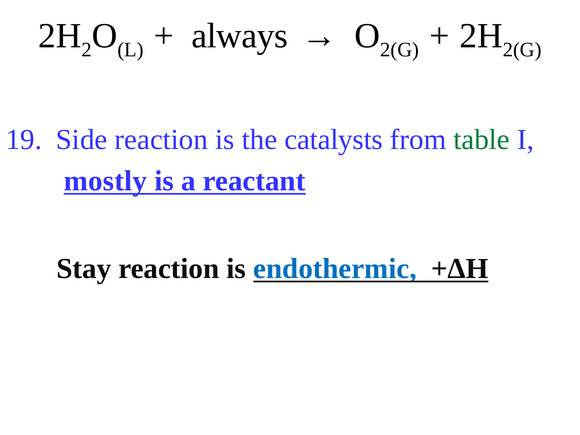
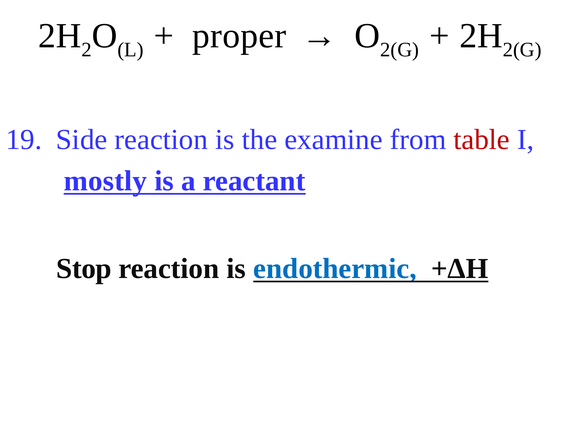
always: always -> proper
catalysts: catalysts -> examine
table colour: green -> red
Stay: Stay -> Stop
